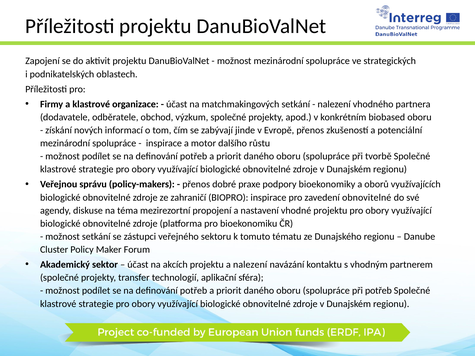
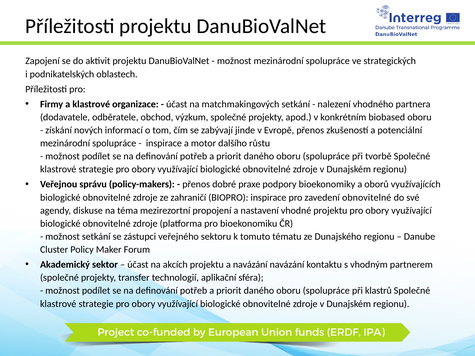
a nalezení: nalezení -> navázání
při potřeb: potřeb -> klastrů
